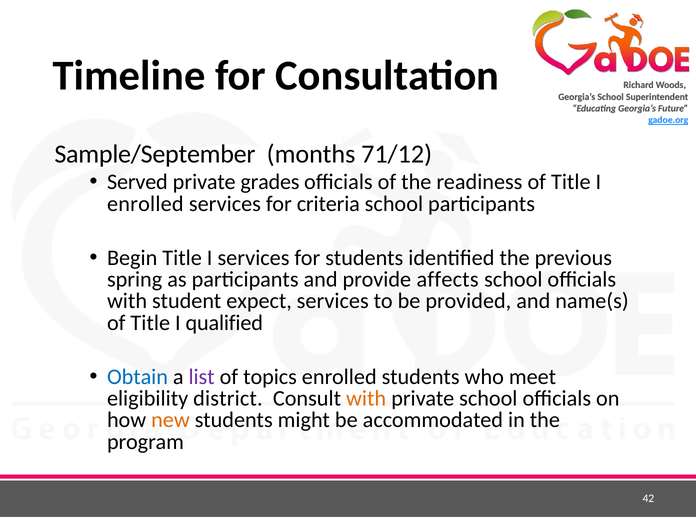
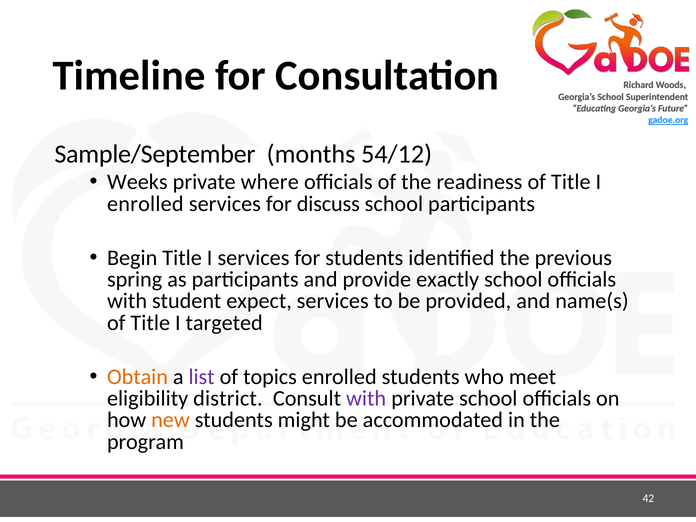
71/12: 71/12 -> 54/12
Served: Served -> Weeks
grades: grades -> where
criteria: criteria -> discuss
affects: affects -> exactly
qualified: qualified -> targeted
Obtain colour: blue -> orange
with at (366, 399) colour: orange -> purple
